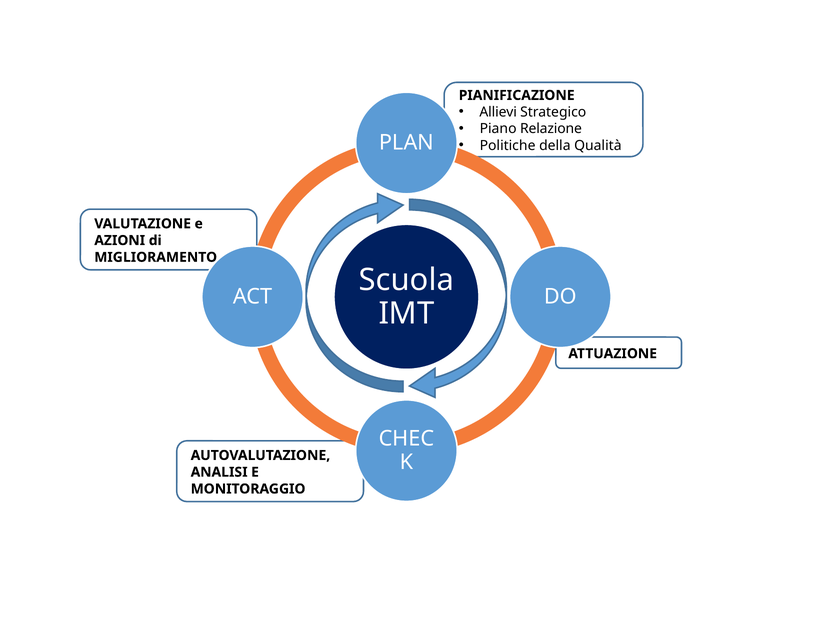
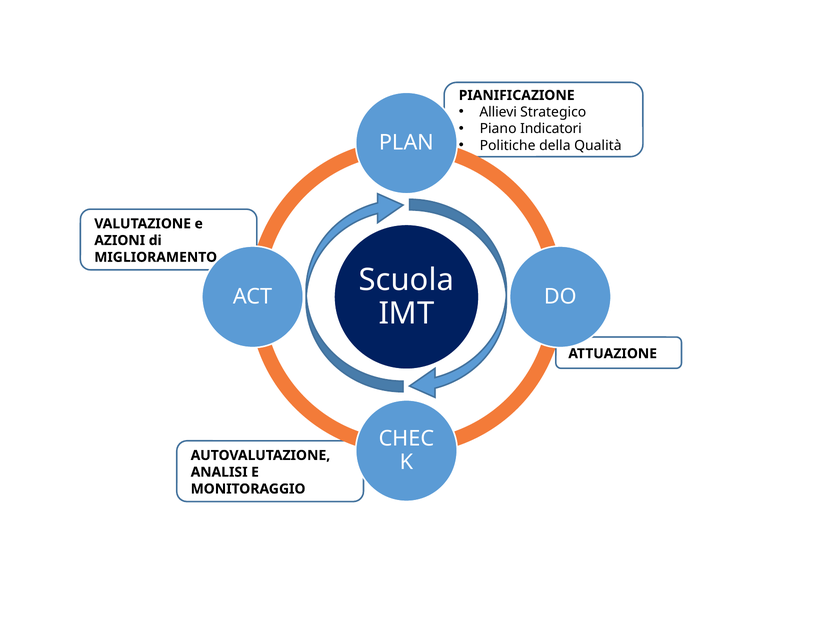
Relazione: Relazione -> Indicatori
